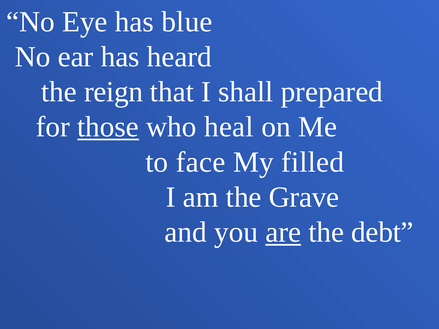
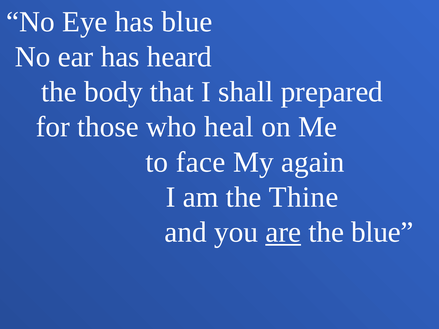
reign: reign -> body
those underline: present -> none
filled: filled -> again
Grave: Grave -> Thine
the debt: debt -> blue
